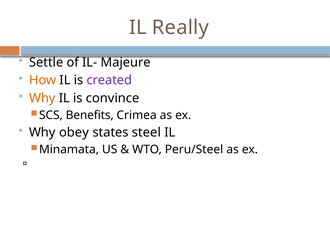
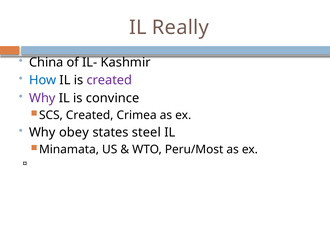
Settle: Settle -> China
Majeure: Majeure -> Kashmir
How colour: orange -> blue
Why at (42, 98) colour: orange -> purple
SCS Benefits: Benefits -> Created
Peru/Steel: Peru/Steel -> Peru/Most
